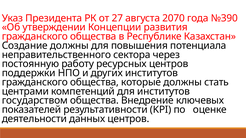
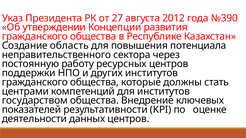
2070: 2070 -> 2012
Создание должны: должны -> область
